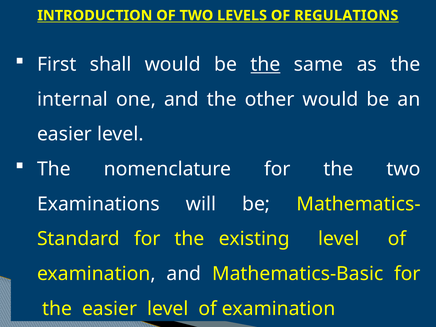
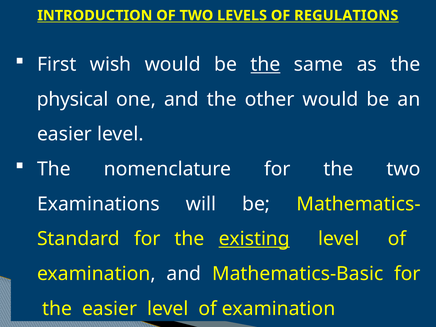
shall: shall -> wish
internal: internal -> physical
existing underline: none -> present
